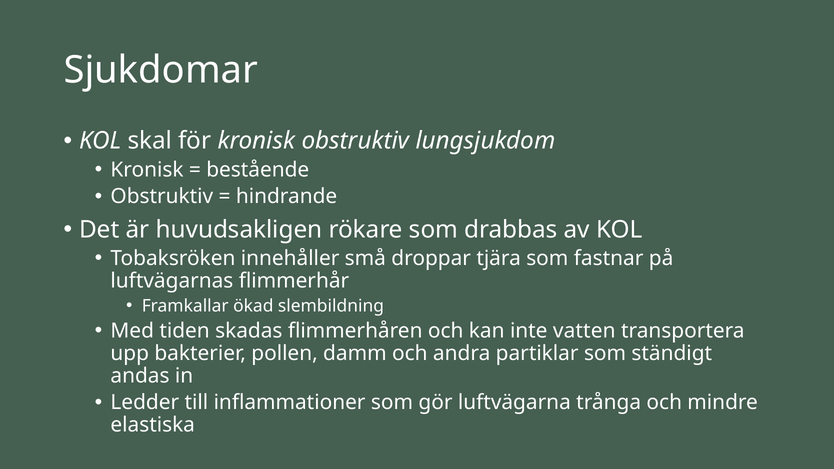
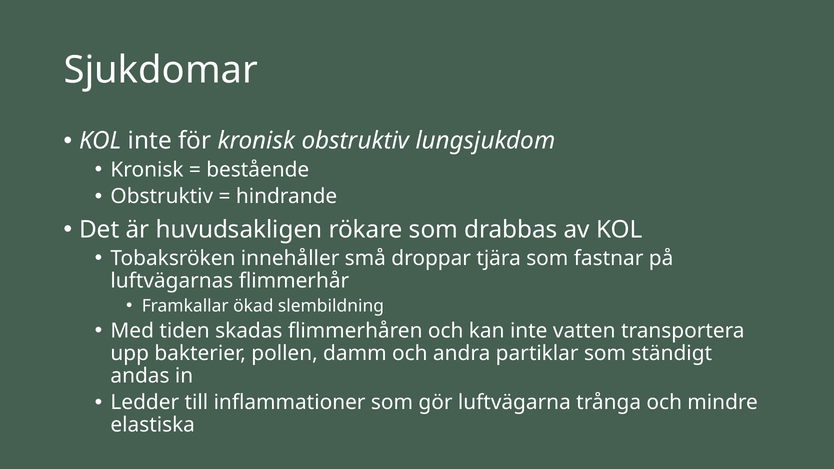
KOL skal: skal -> inte
